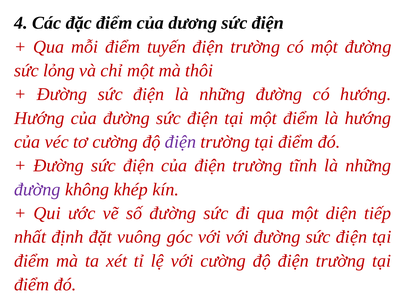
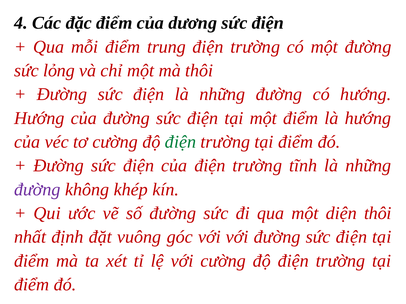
tuyến: tuyến -> trung
điện at (181, 142) colour: purple -> green
diện tiếp: tiếp -> thôi
